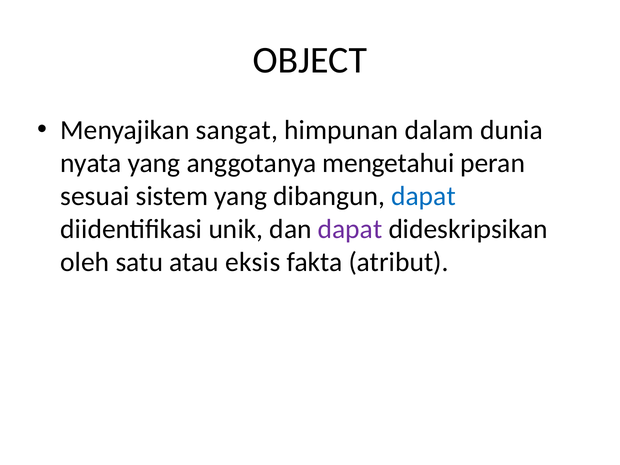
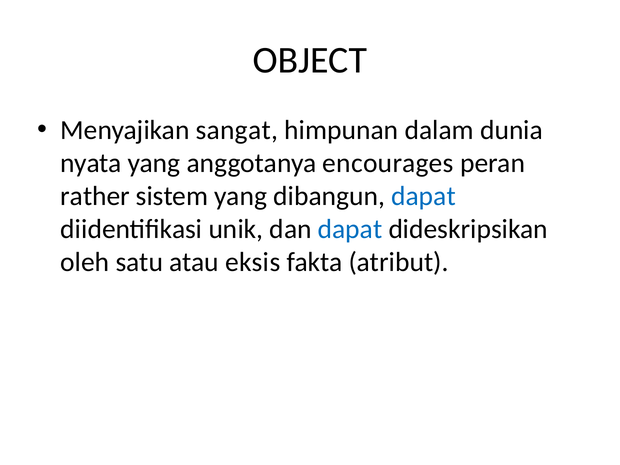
mengetahui: mengetahui -> encourages
sesuai: sesuai -> rather
dapat at (350, 229) colour: purple -> blue
